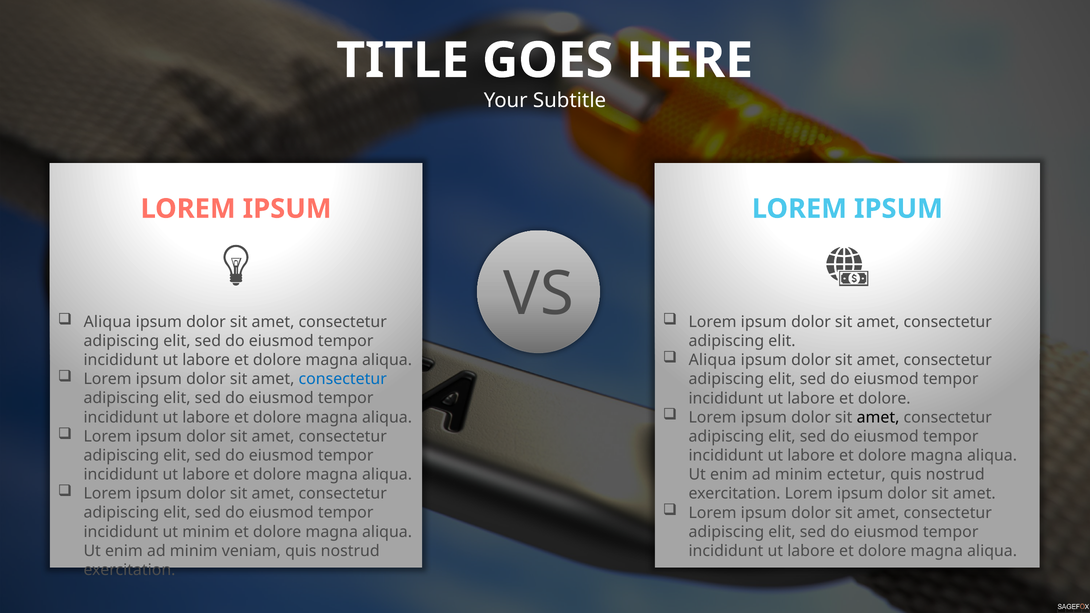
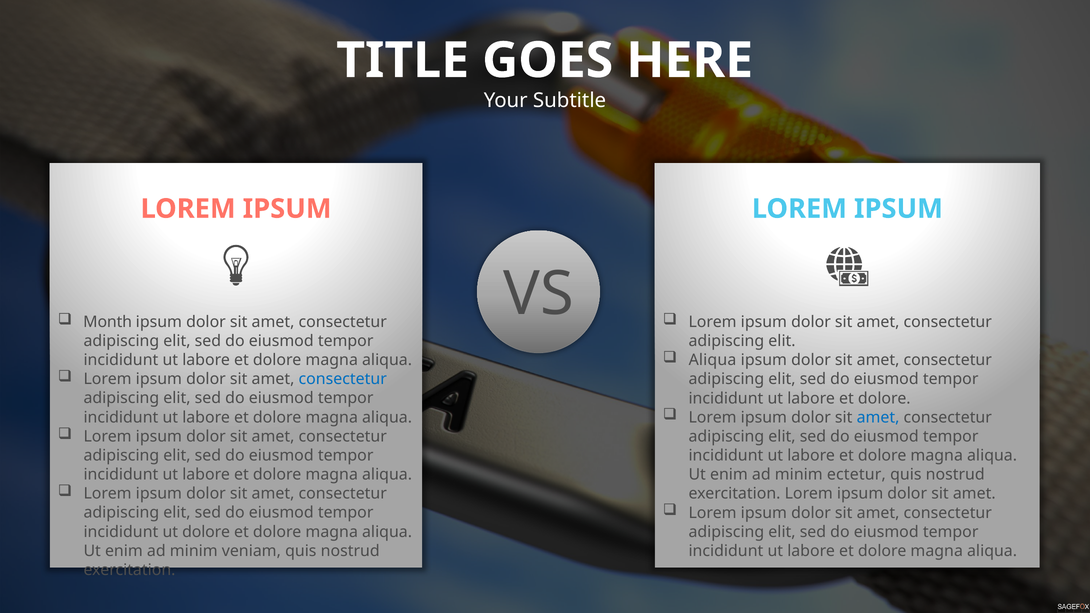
Aliqua at (107, 322): Aliqua -> Month
amet at (878, 417) colour: black -> blue
ut minim: minim -> dolore
